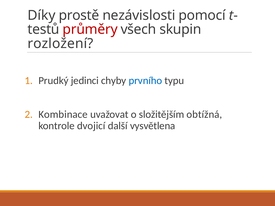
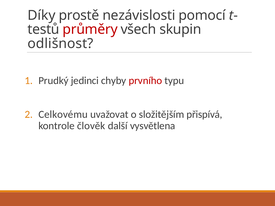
rozložení: rozložení -> odlišnost
prvního colour: blue -> red
Kombinace: Kombinace -> Celkovému
obtížná: obtížná -> přispívá
dvojicí: dvojicí -> člověk
